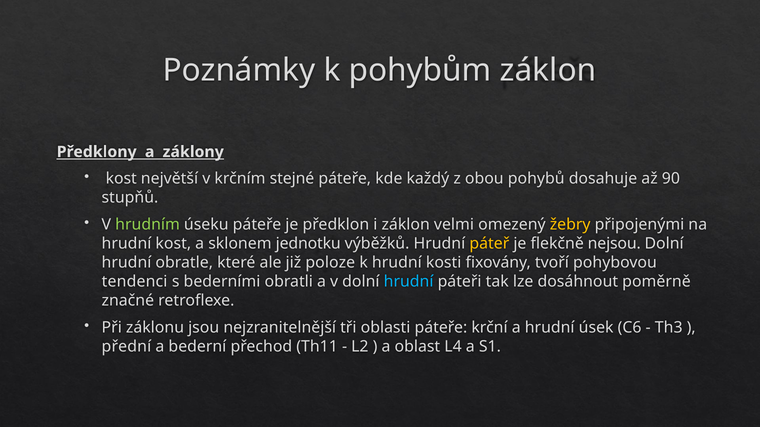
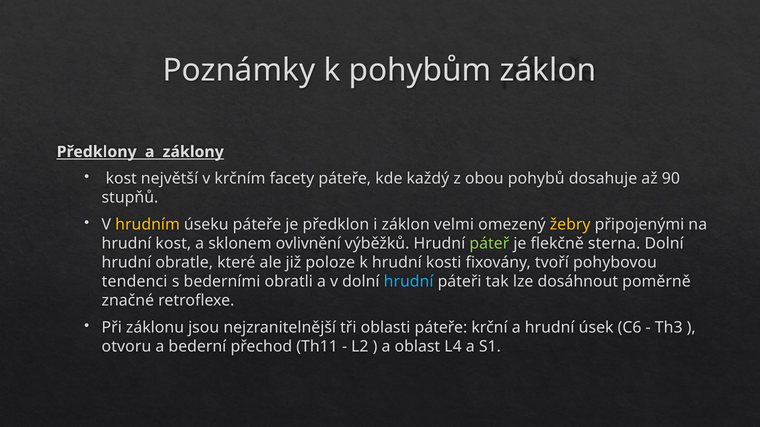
stejné: stejné -> facety
hrudním colour: light green -> yellow
jednotku: jednotku -> ovlivnění
páteř colour: yellow -> light green
nejsou: nejsou -> sterna
přední: přední -> otvoru
